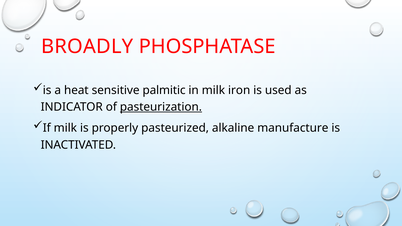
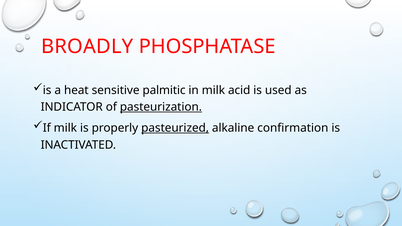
iron: iron -> acid
pasteurized underline: none -> present
manufacture: manufacture -> confirmation
